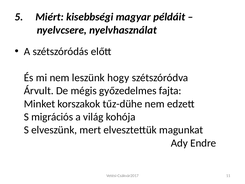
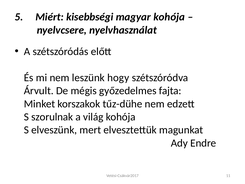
magyar példáit: példáit -> kohója
migrációs: migrációs -> szorulnak
